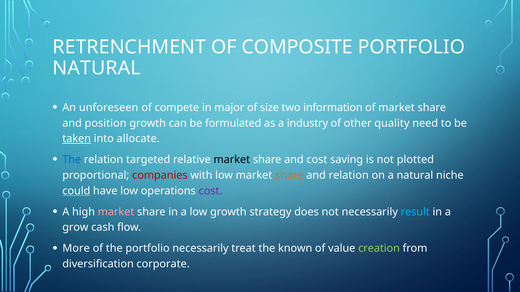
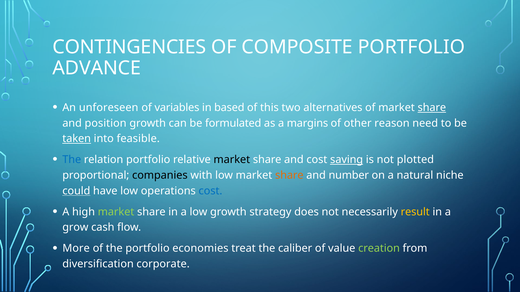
RETRENCHMENT: RETRENCHMENT -> CONTINGENCIES
NATURAL at (97, 68): NATURAL -> ADVANCE
compete: compete -> variables
major: major -> based
size: size -> this
information: information -> alternatives
share at (432, 108) underline: none -> present
industry: industry -> margins
quality: quality -> reason
allocate: allocate -> feasible
relation targeted: targeted -> portfolio
saving underline: none -> present
companies colour: red -> black
and relation: relation -> number
cost at (210, 191) colour: purple -> blue
market at (116, 212) colour: pink -> light green
result colour: light blue -> yellow
portfolio necessarily: necessarily -> economies
known: known -> caliber
